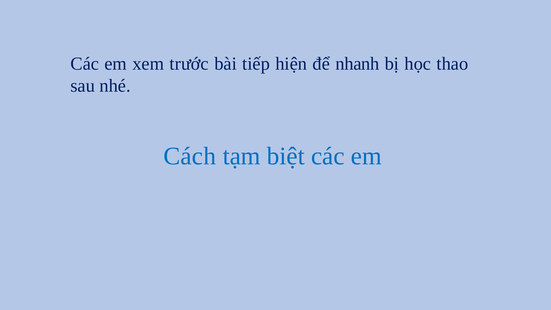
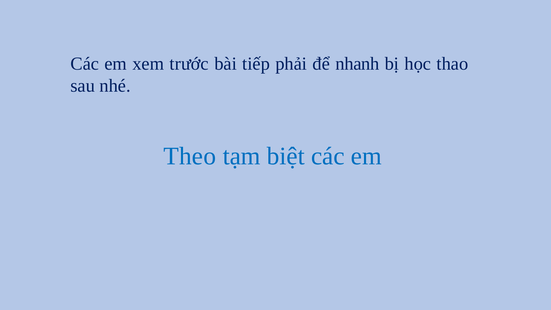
hiện: hiện -> phải
Cách: Cách -> Theo
